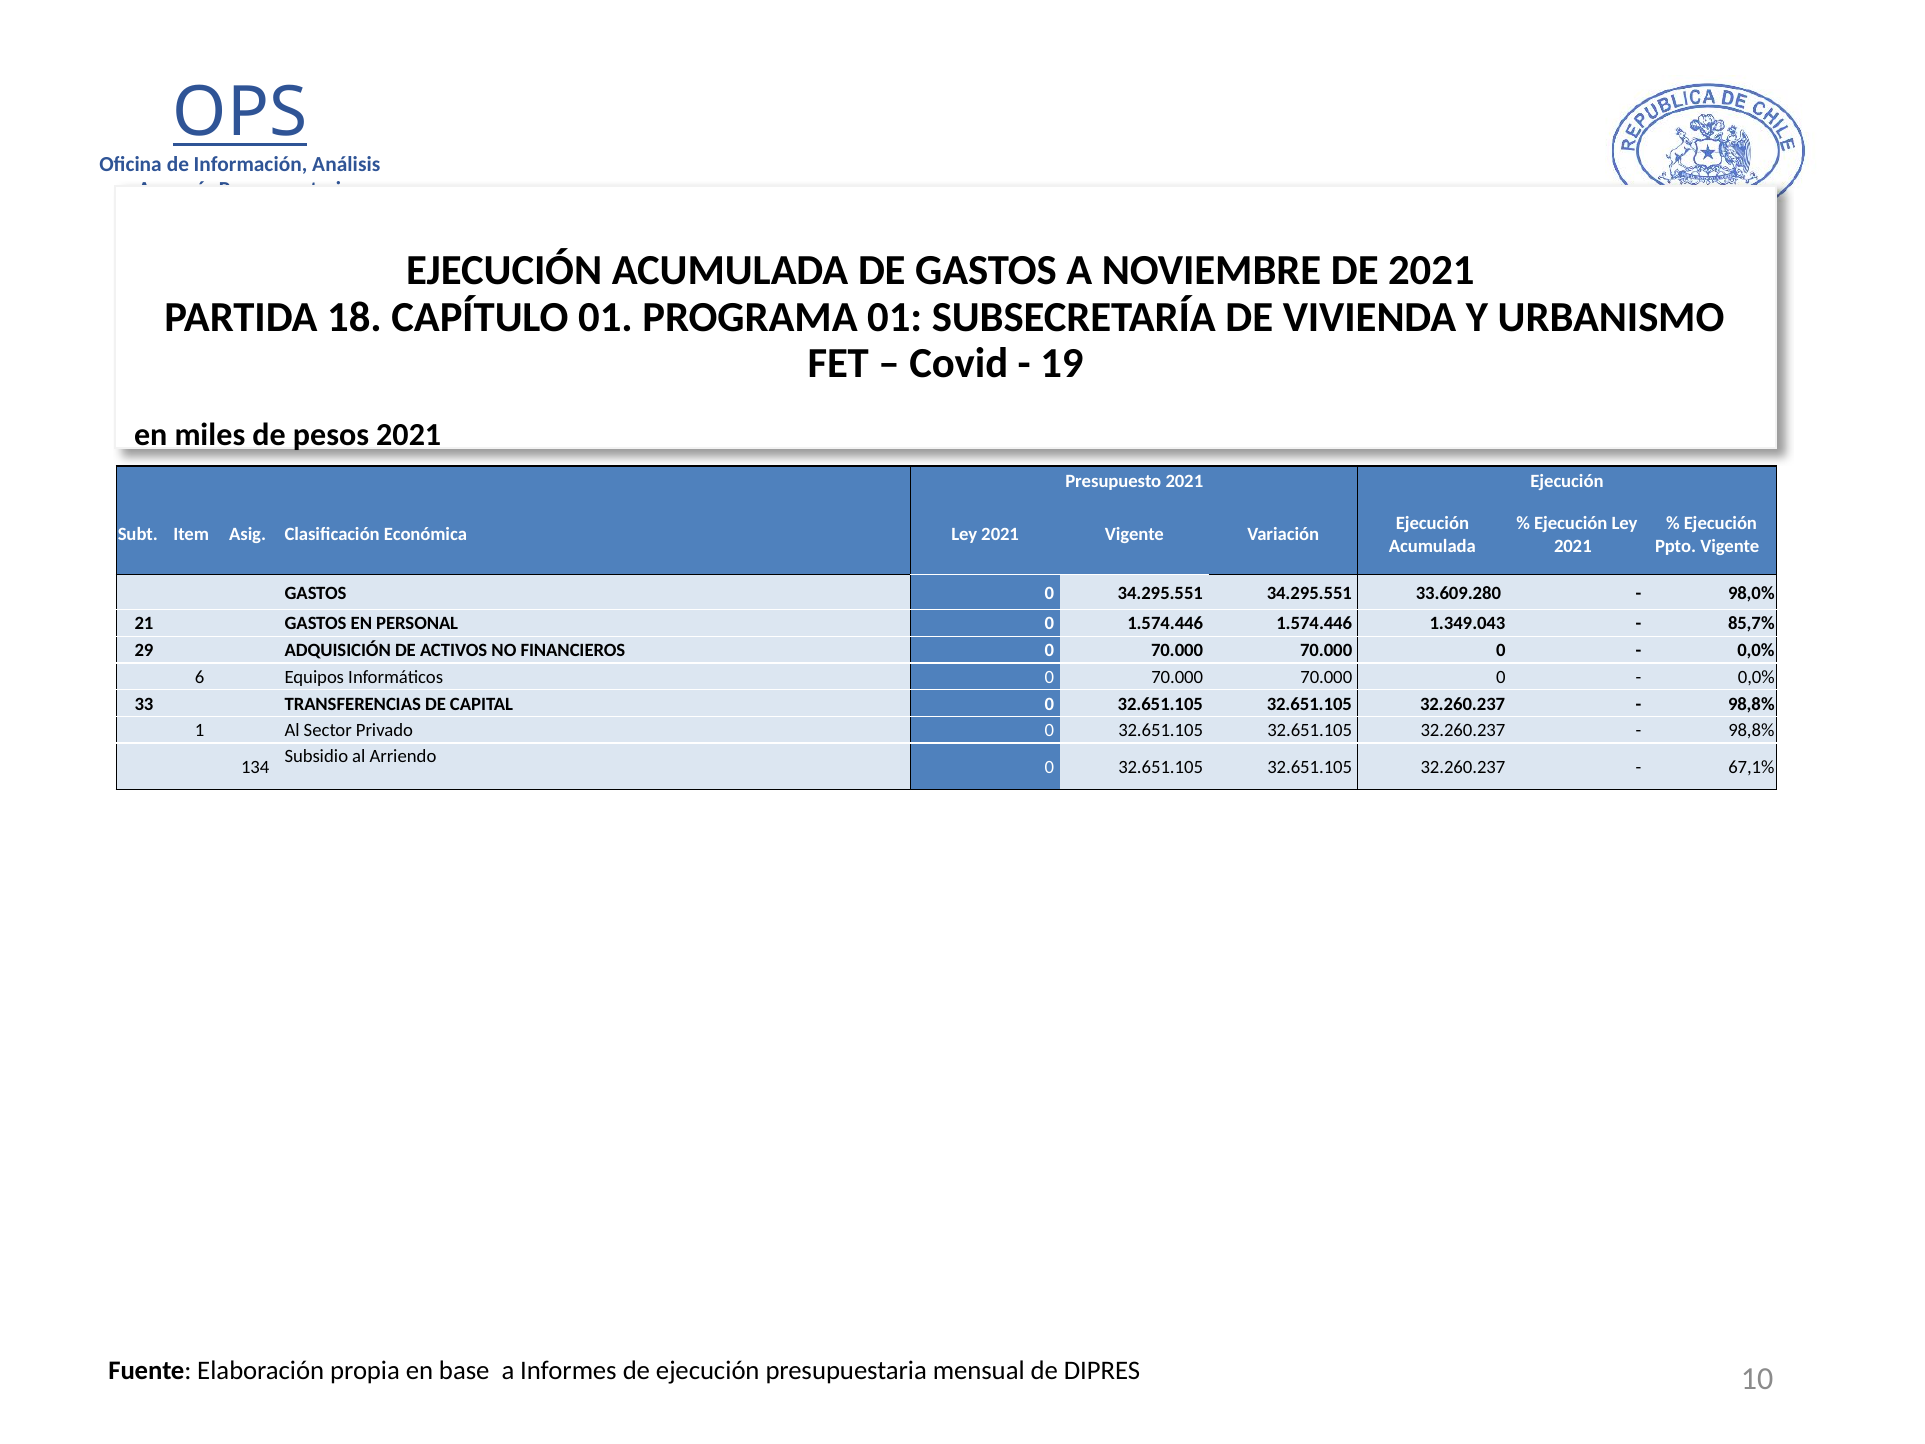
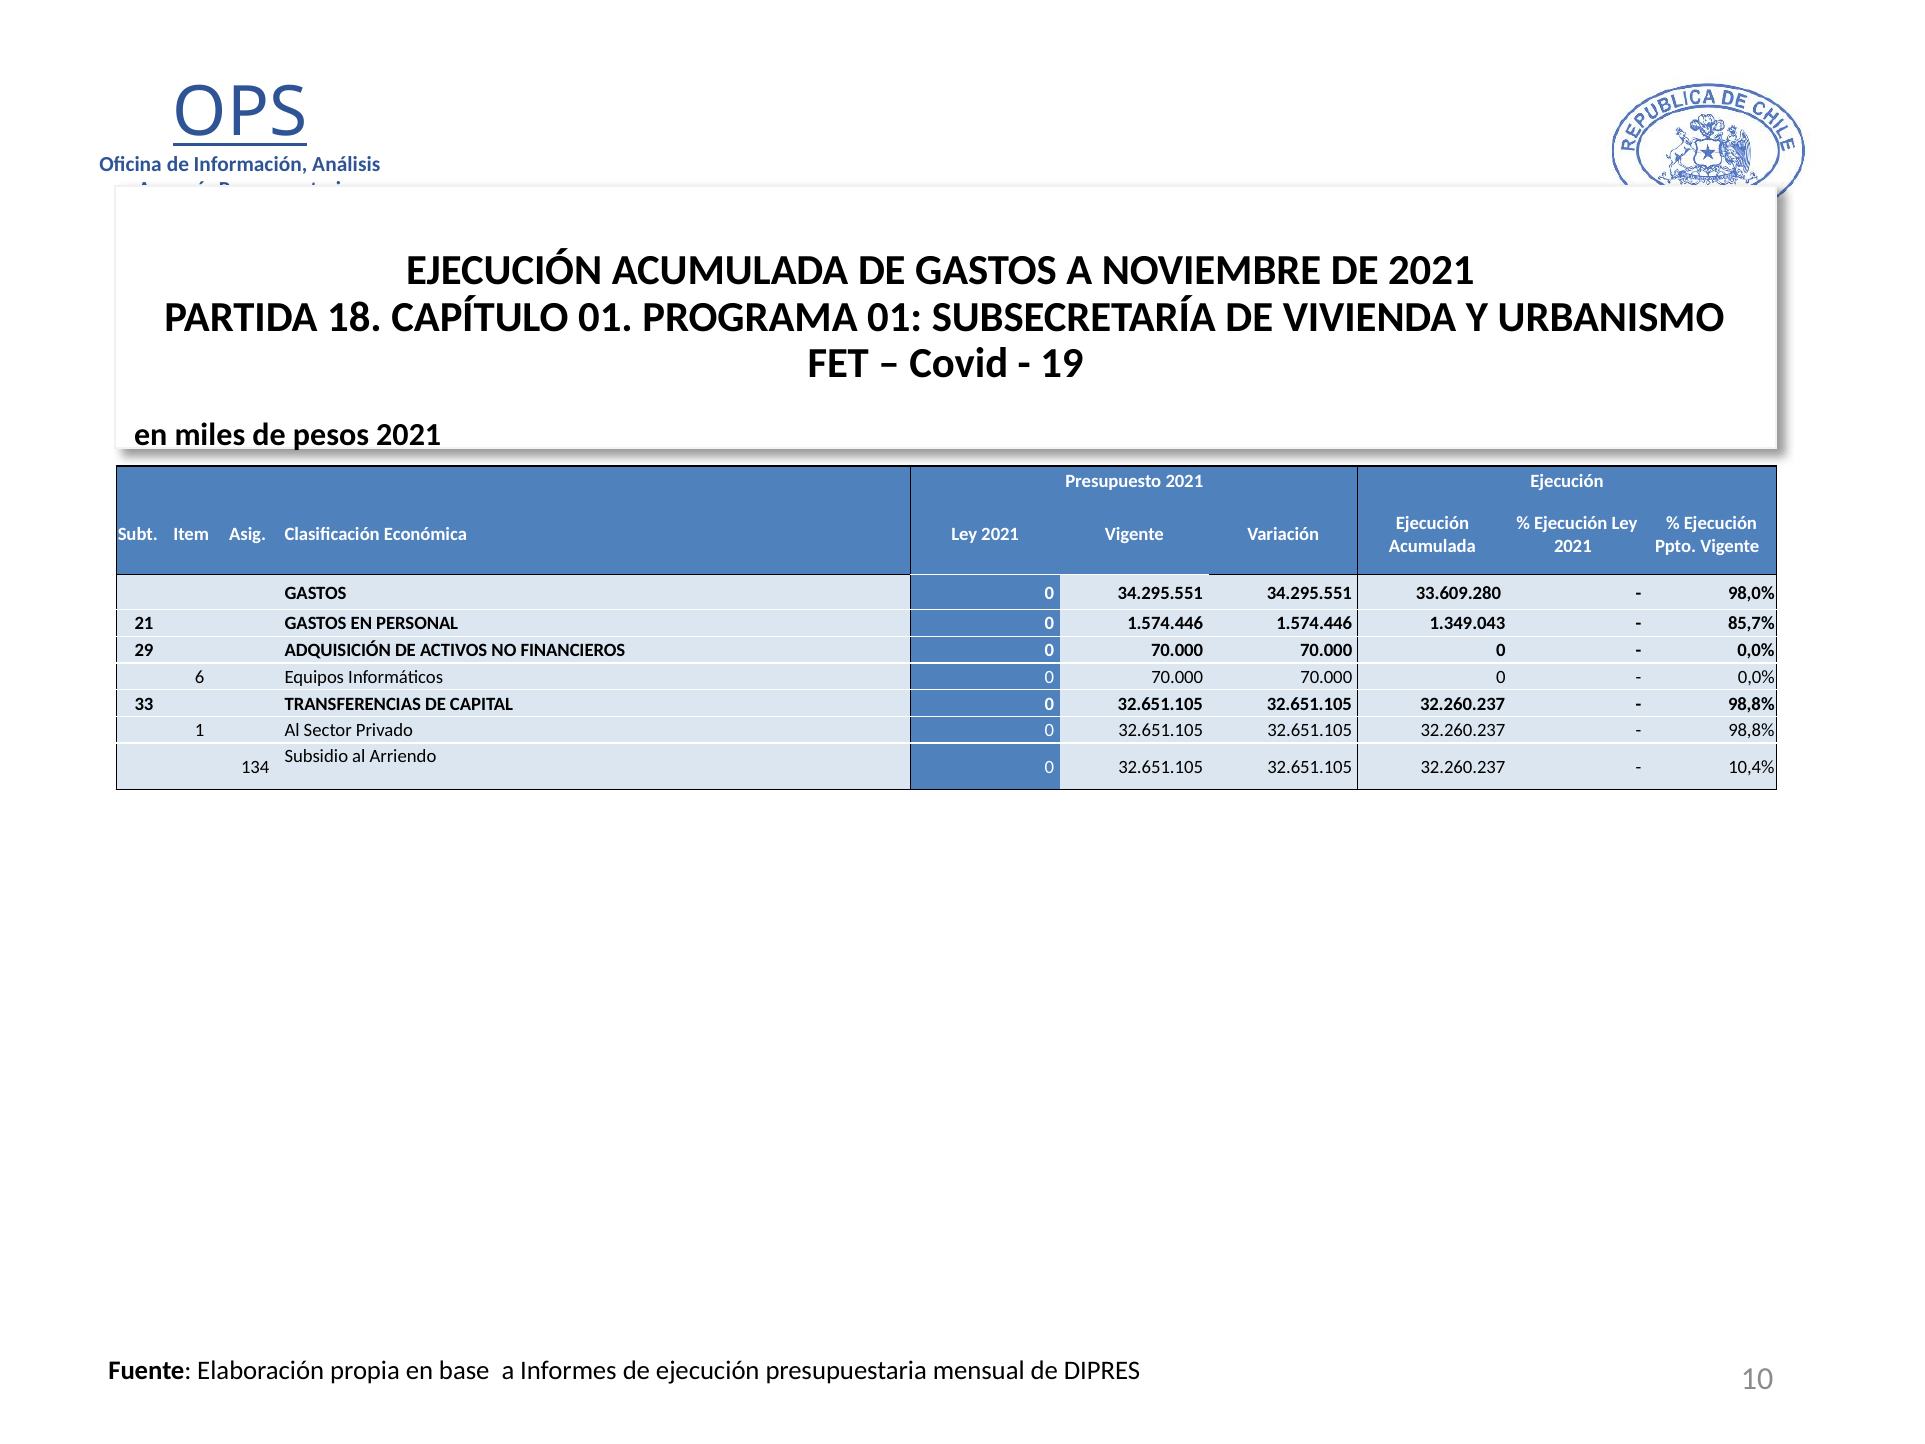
67,1%: 67,1% -> 10,4%
